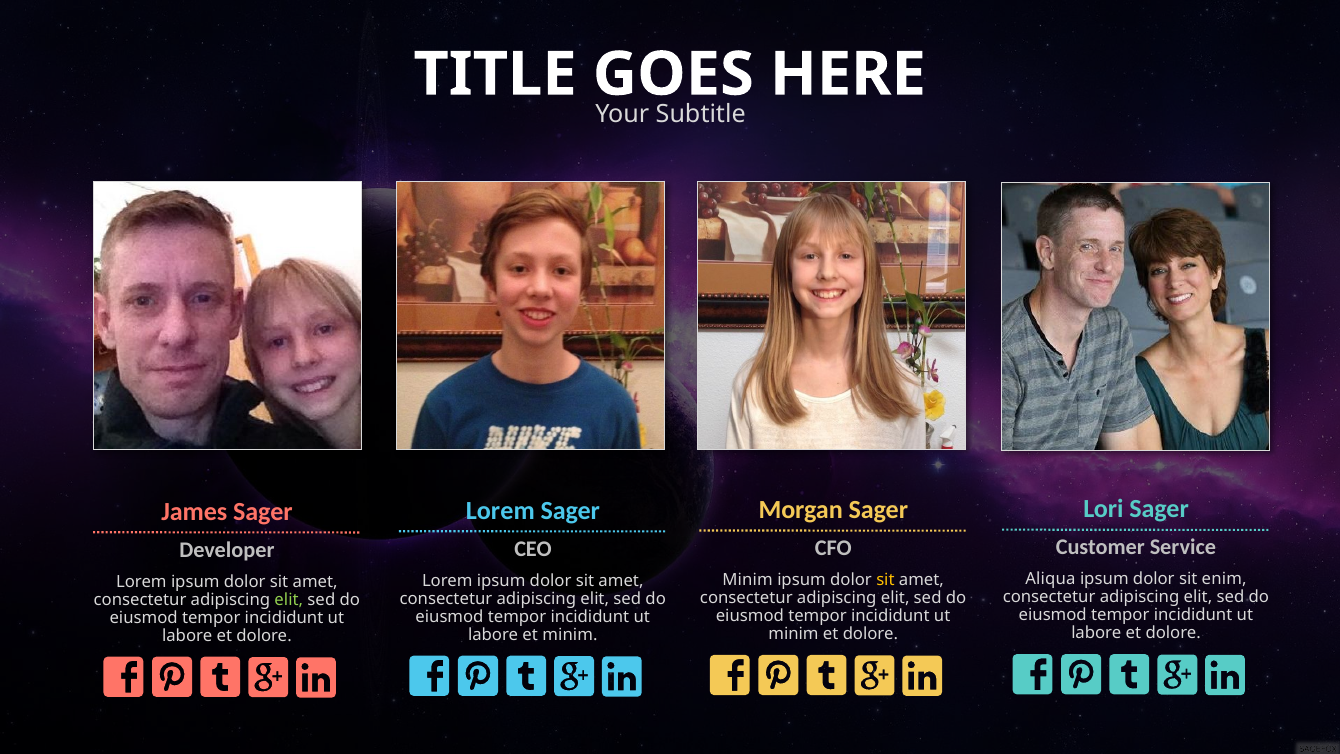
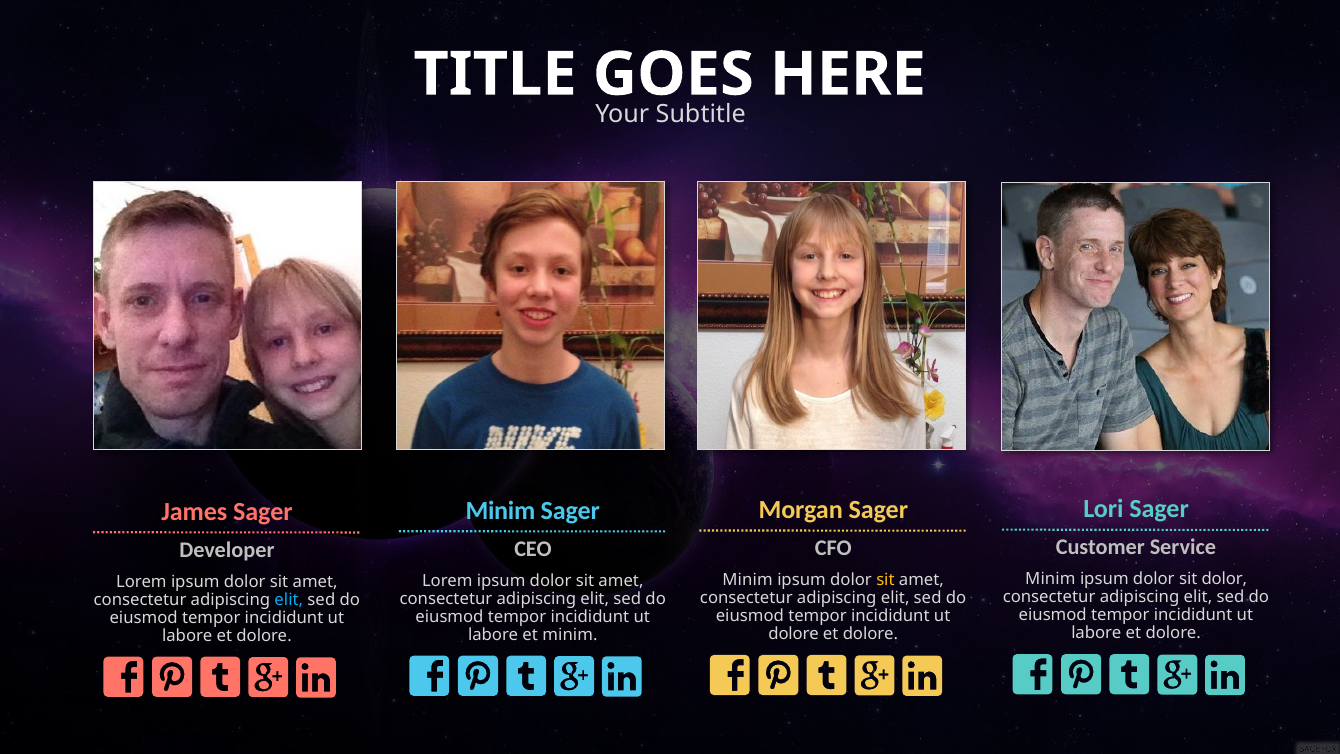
Lorem at (500, 510): Lorem -> Minim
Aliqua at (1050, 579): Aliqua -> Minim
sit enim: enim -> dolor
elit at (289, 599) colour: light green -> light blue
minim at (794, 634): minim -> dolore
